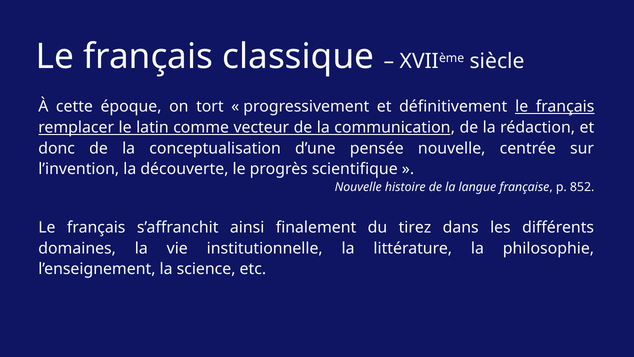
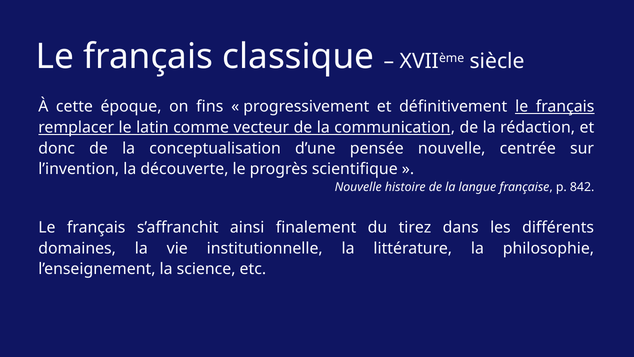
tort: tort -> fins
852: 852 -> 842
